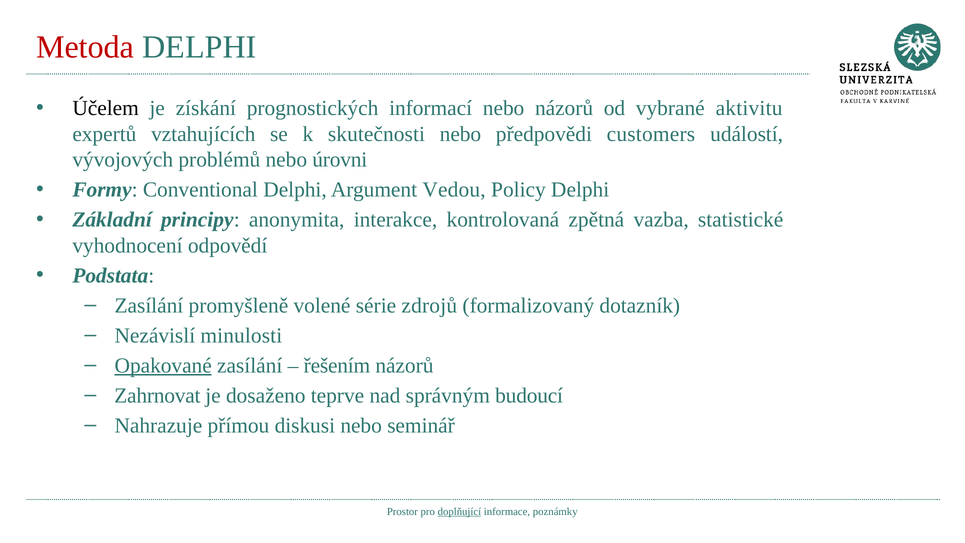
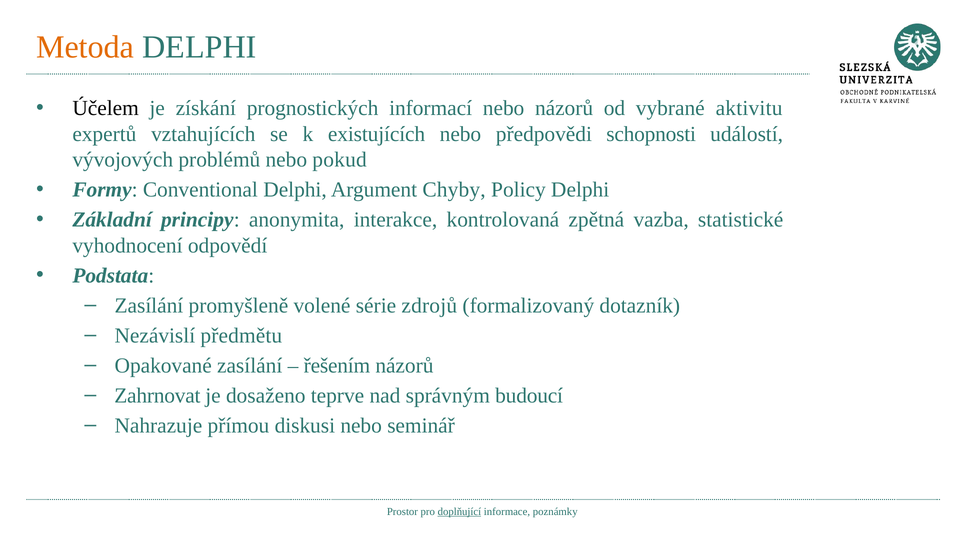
Metoda colour: red -> orange
skutečnosti: skutečnosti -> existujících
customers: customers -> schopnosti
úrovni: úrovni -> pokud
Vedou: Vedou -> Chyby
minulosti: minulosti -> předmětu
Opakované underline: present -> none
